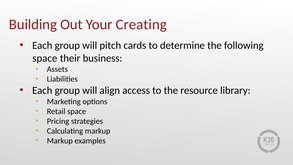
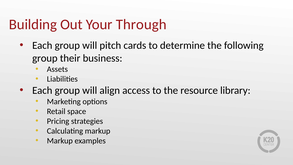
Creating: Creating -> Through
space at (45, 58): space -> group
